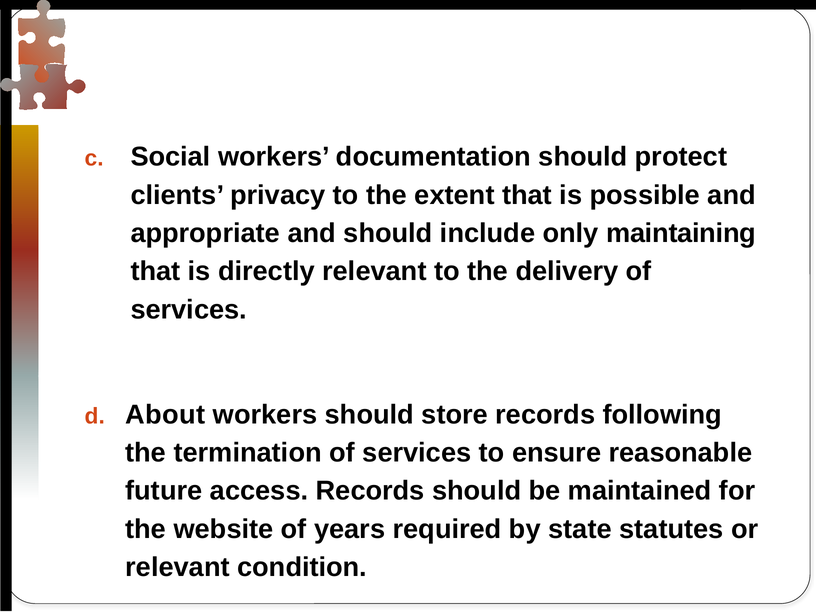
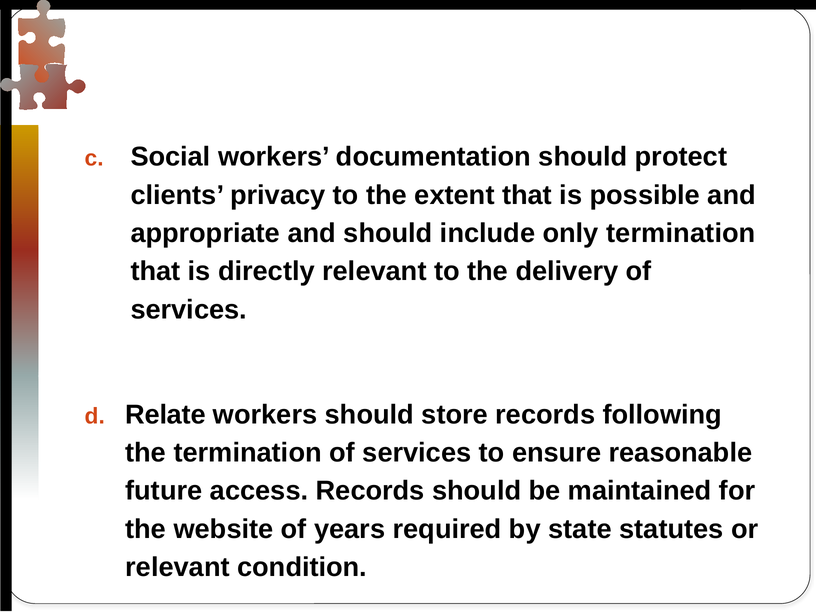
only maintaining: maintaining -> termination
About: About -> Relate
